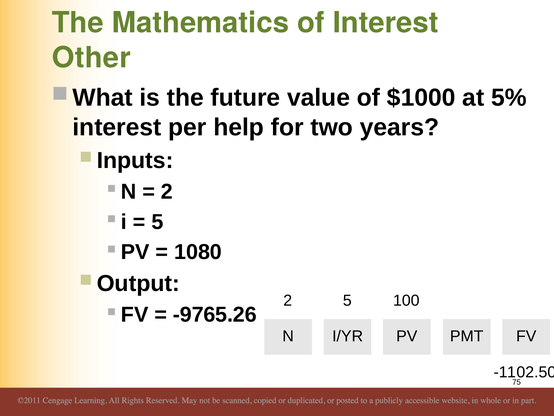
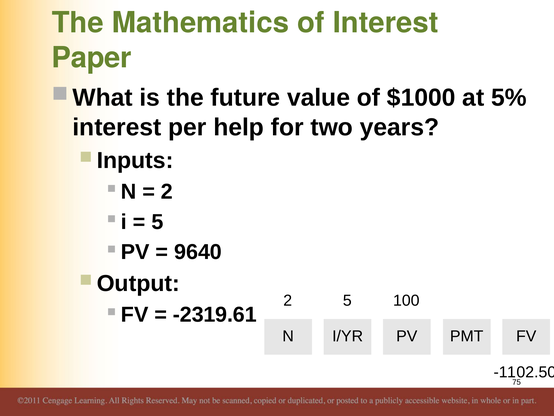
Other: Other -> Paper
1080: 1080 -> 9640
-9765.26: -9765.26 -> -2319.61
